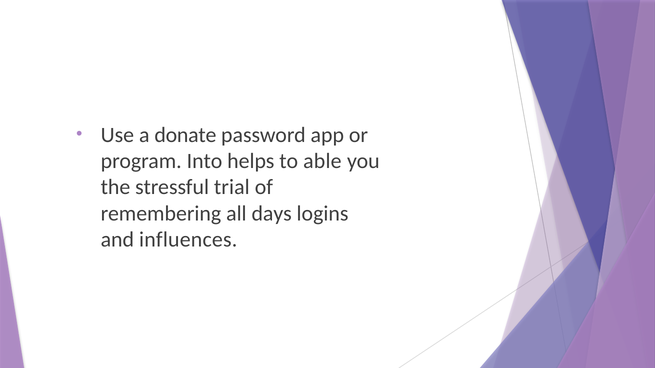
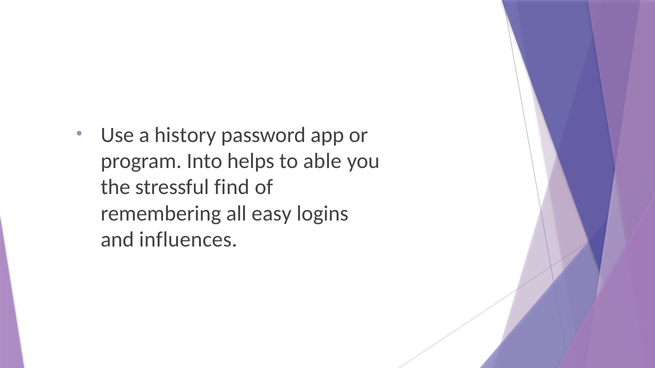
donate: donate -> history
trial: trial -> find
days: days -> easy
